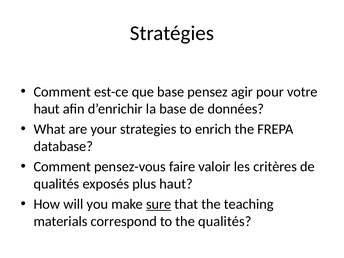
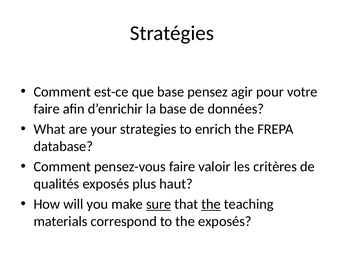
haut at (47, 109): haut -> faire
the at (211, 204) underline: none -> present
the qualités: qualités -> exposés
